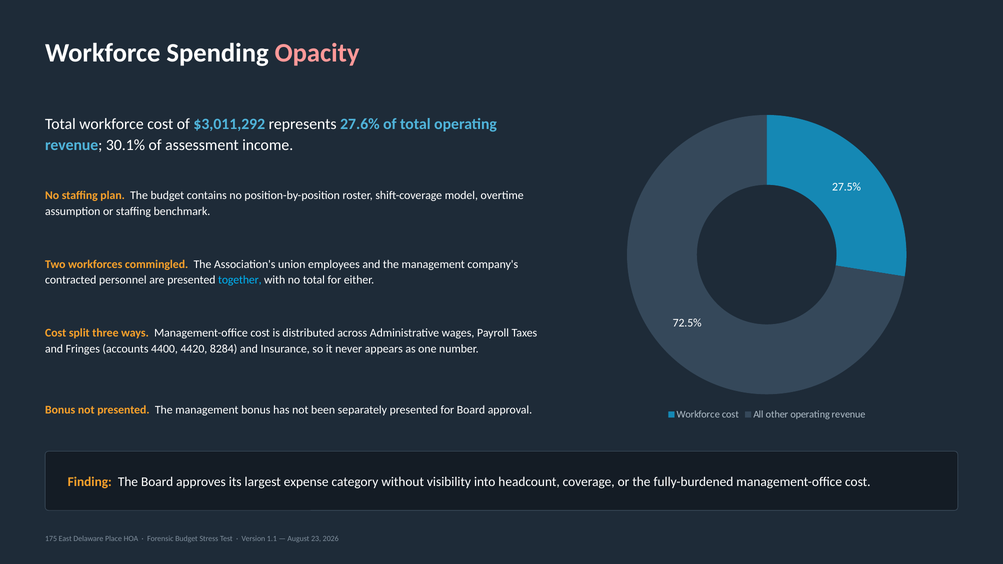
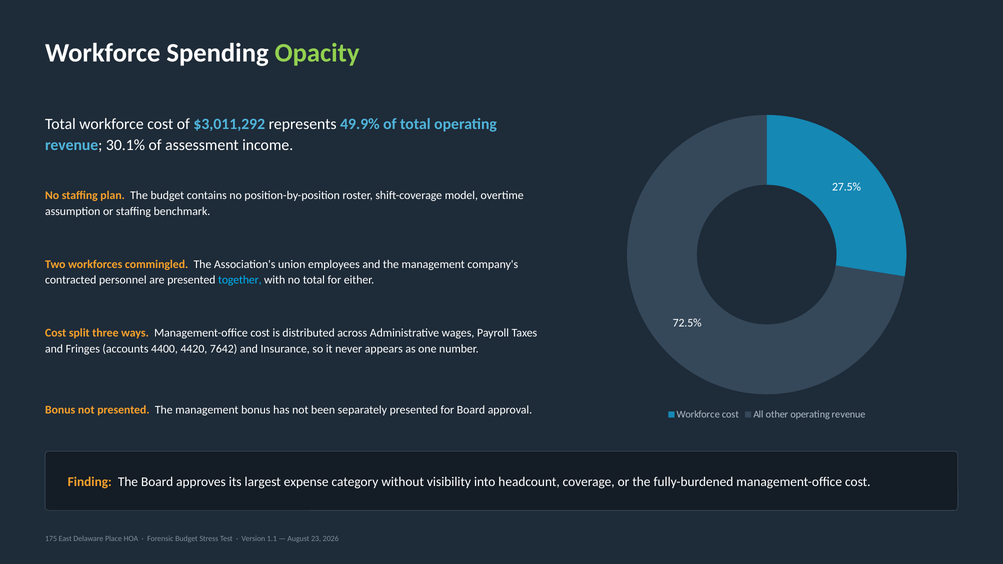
Opacity colour: pink -> light green
27.6%: 27.6% -> 49.9%
8284: 8284 -> 7642
